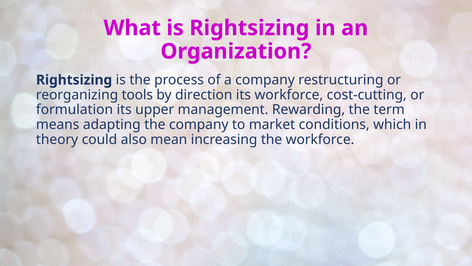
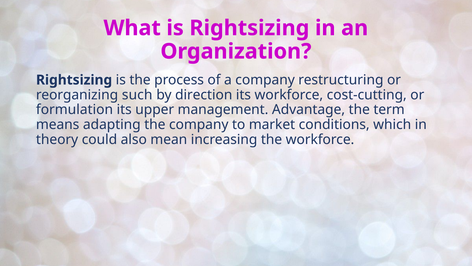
tools: tools -> such
Rewarding: Rewarding -> Advantage
